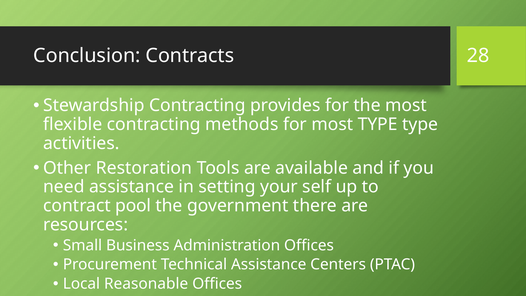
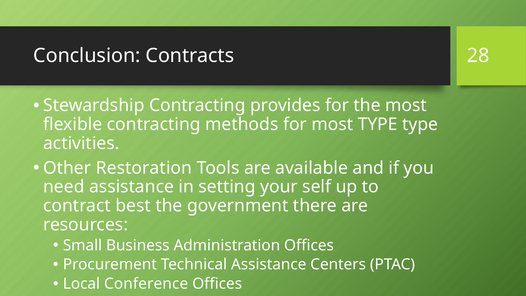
pool: pool -> best
Reasonable: Reasonable -> Conference
